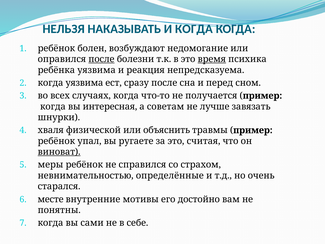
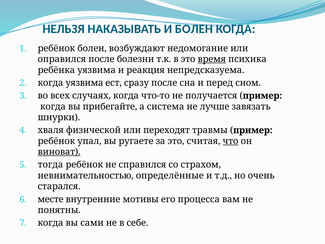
И КОГДА: КОГДА -> БОЛЕН
после at (101, 59) underline: present -> none
интересная: интересная -> прибегайте
советам: советам -> система
объяснить: объяснить -> переходят
что underline: none -> present
меры: меры -> тогда
достойно: достойно -> процесса
